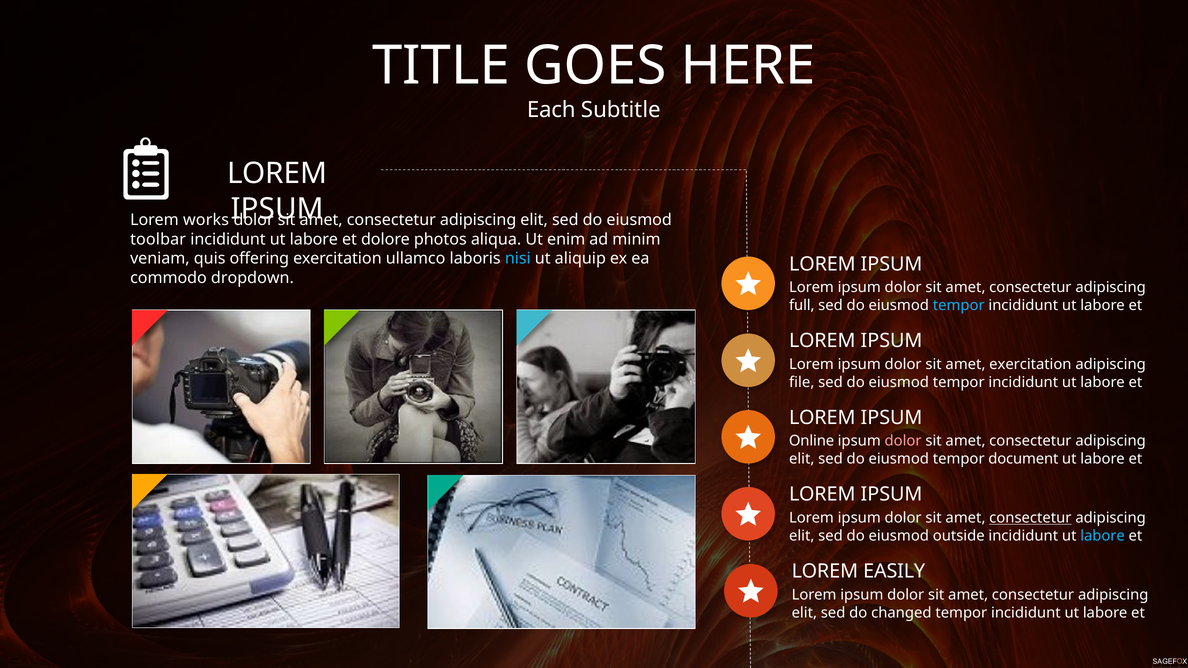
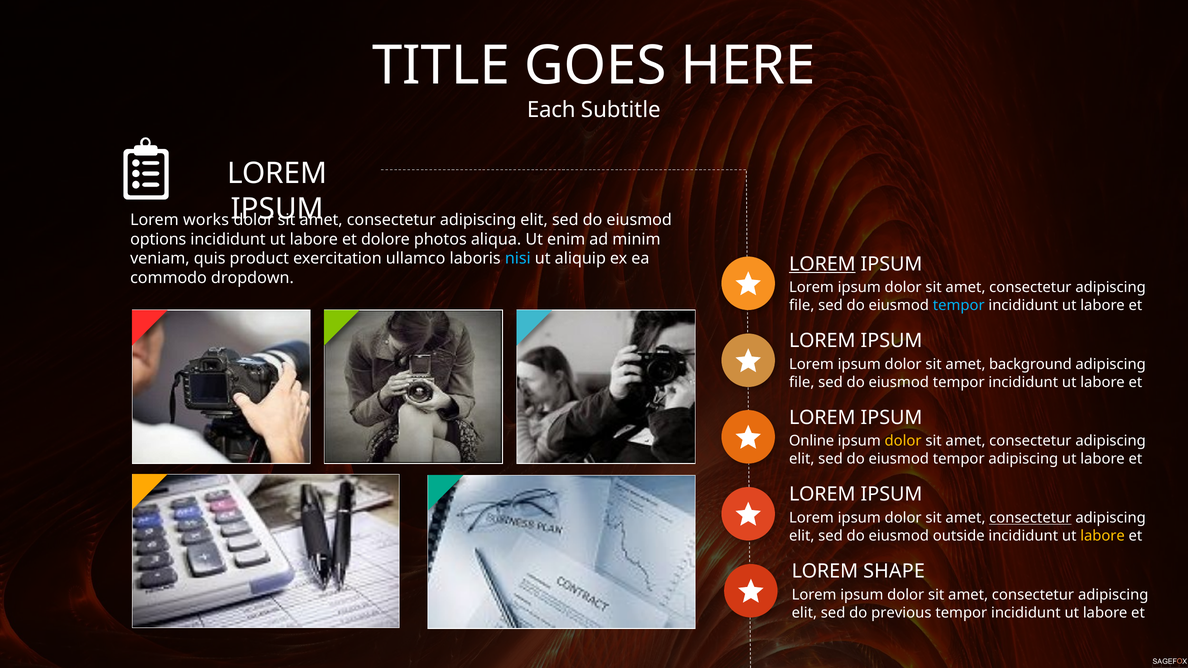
toolbar: toolbar -> options
offering: offering -> product
LOREM at (822, 264) underline: none -> present
full at (802, 305): full -> file
amet exercitation: exercitation -> background
dolor at (903, 441) colour: pink -> yellow
tempor document: document -> adipiscing
labore at (1103, 536) colour: light blue -> yellow
EASILY: EASILY -> SHAPE
changed: changed -> previous
